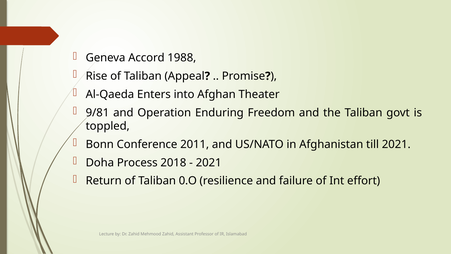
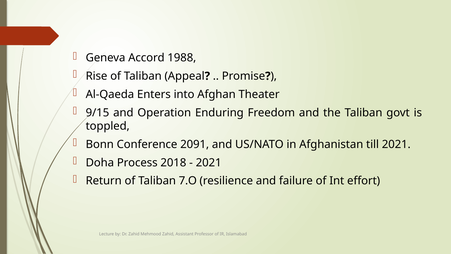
9/81: 9/81 -> 9/15
2011: 2011 -> 2091
0.O: 0.O -> 7.O
